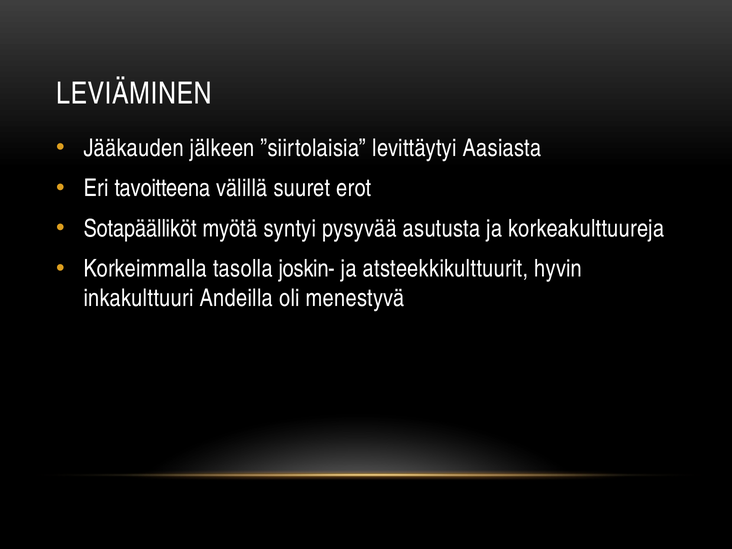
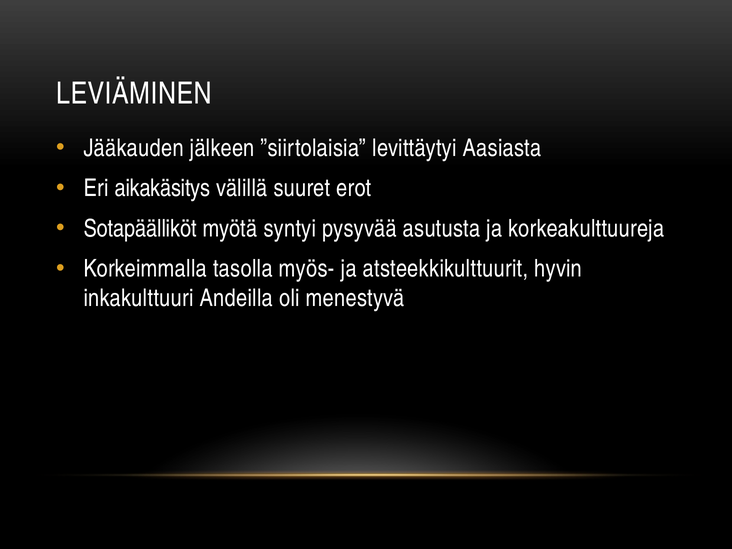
tavoitteena: tavoitteena -> aikakäsitys
joskin-: joskin- -> myös-
